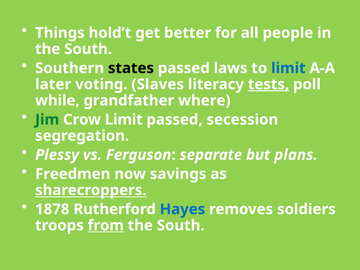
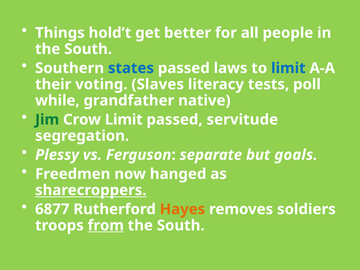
states colour: black -> blue
later: later -> their
tests underline: present -> none
where: where -> native
secession: secession -> servitude
plans: plans -> goals
savings: savings -> hanged
1878: 1878 -> 6877
Hayes colour: blue -> orange
